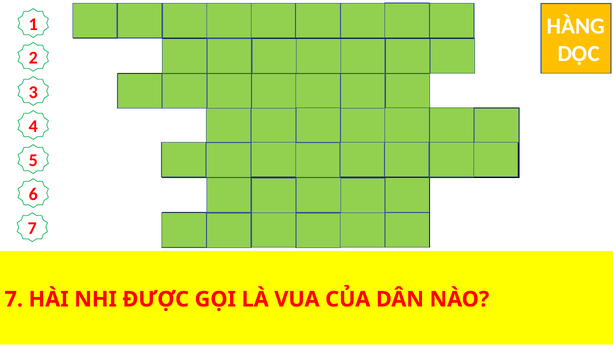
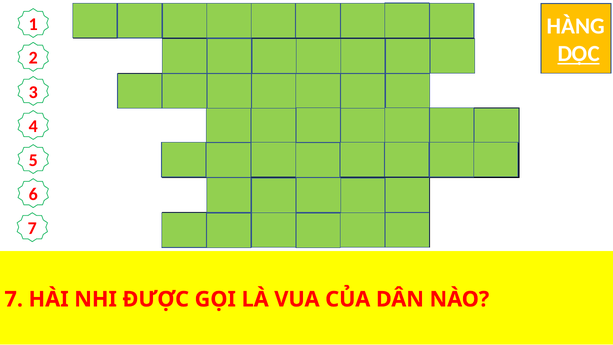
DỌC underline: none -> present
